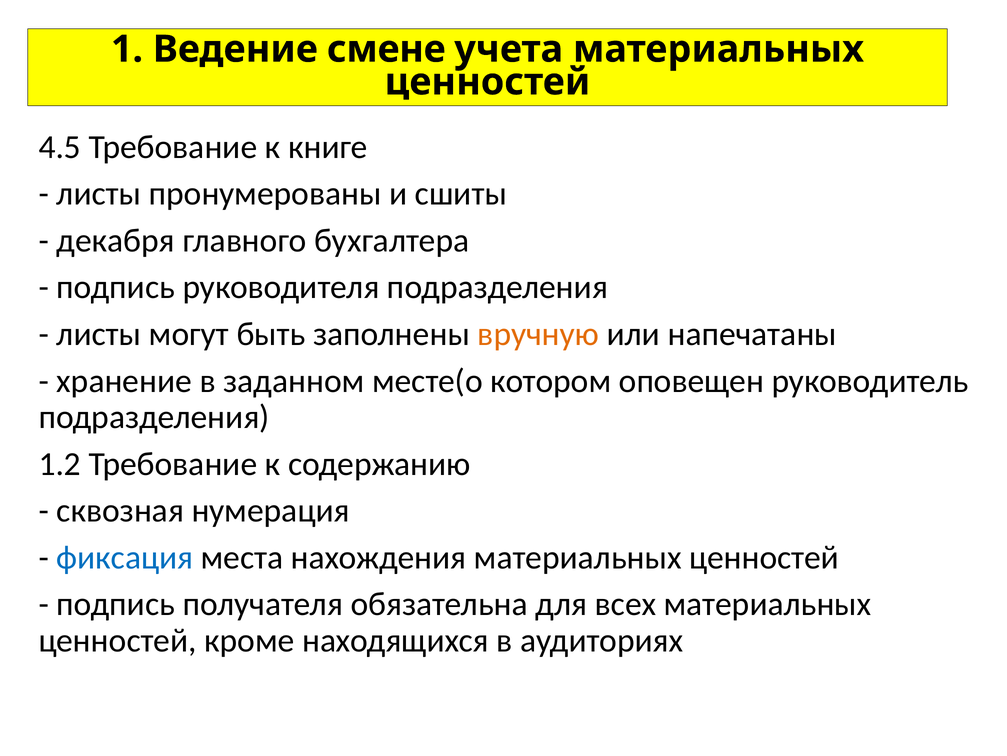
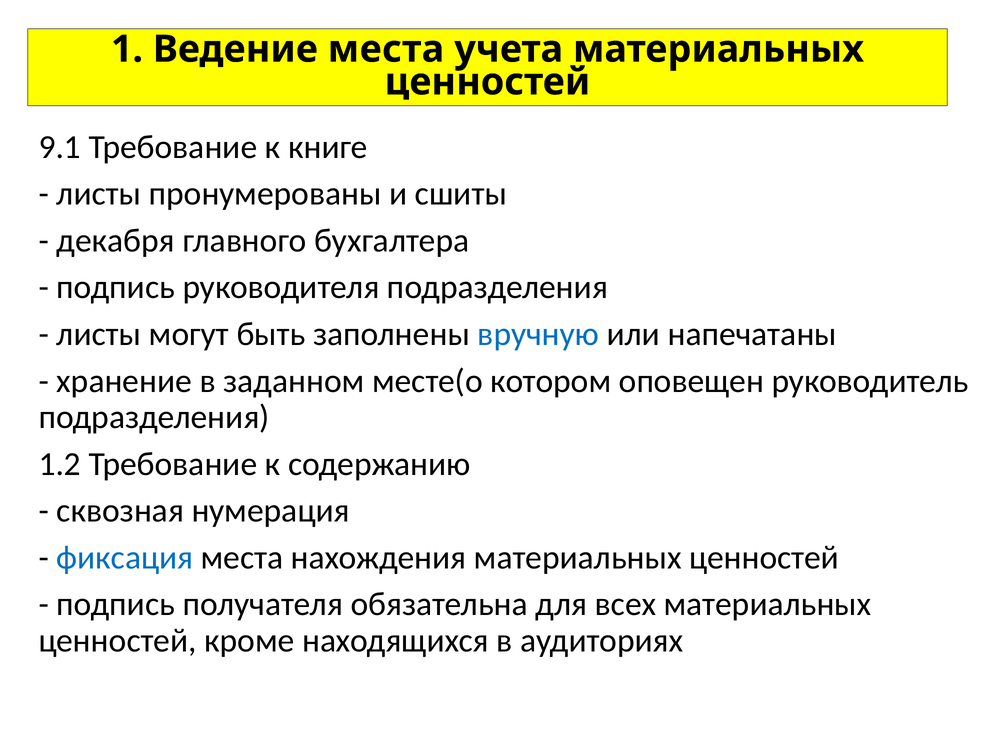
Ведение смене: смене -> места
4.5: 4.5 -> 9.1
вручную colour: orange -> blue
